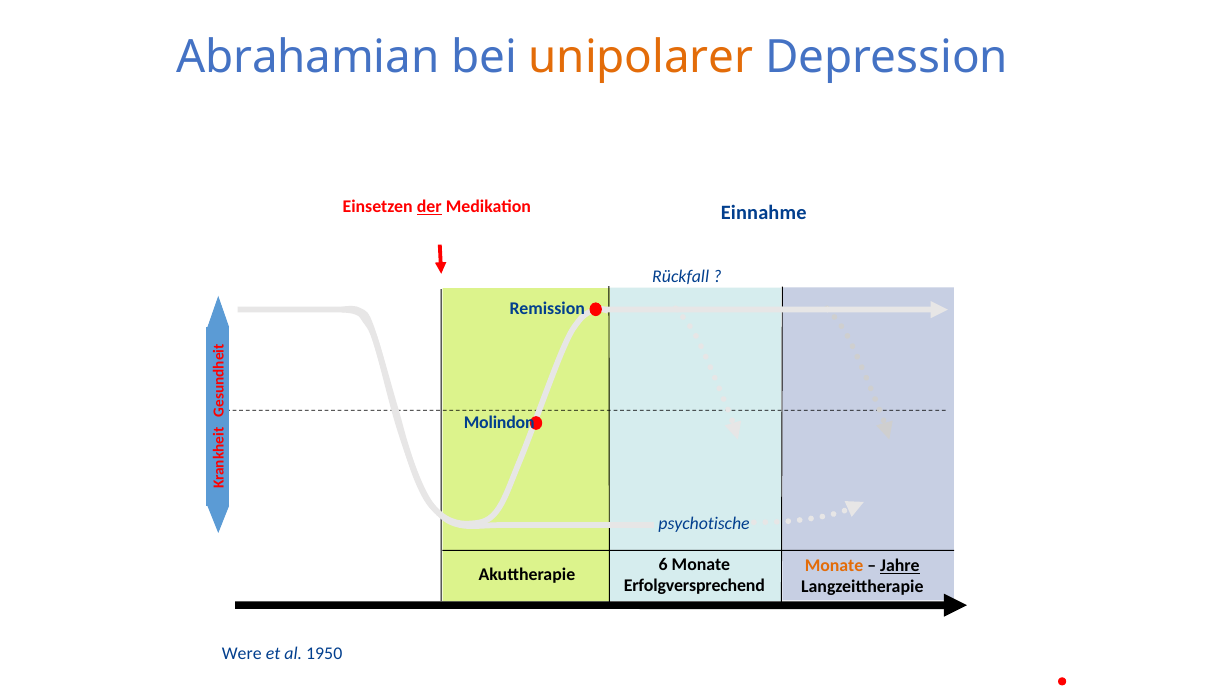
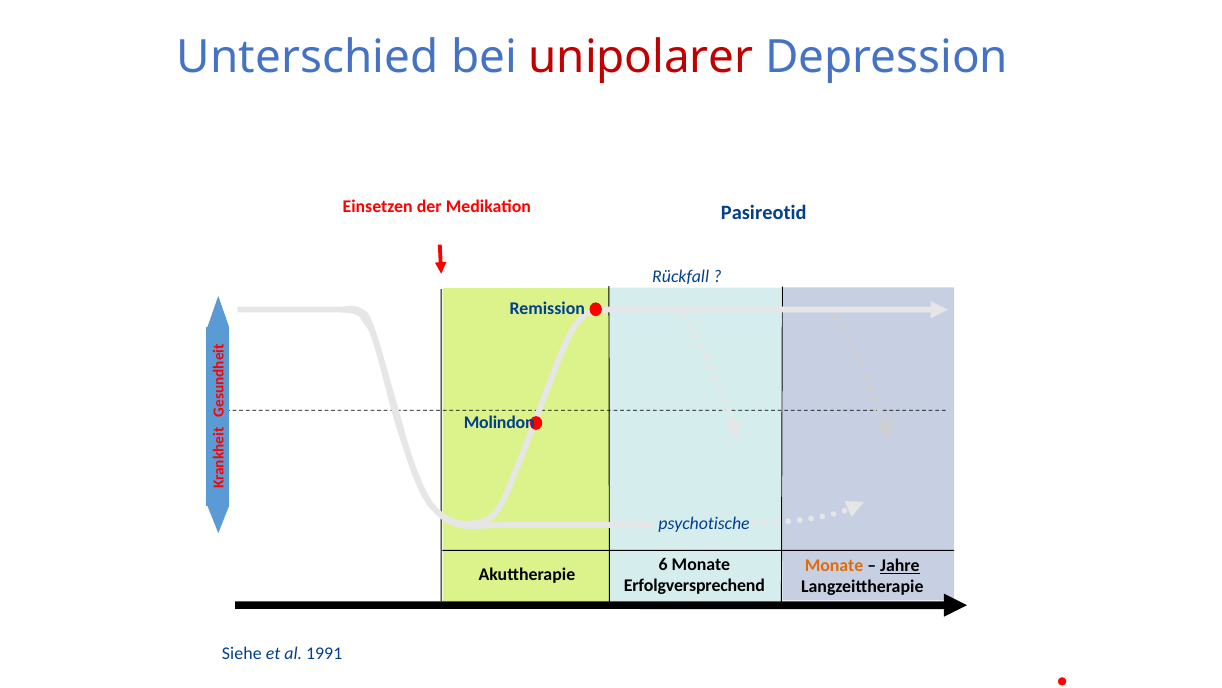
Abrahamian: Abrahamian -> Unterschied
unipolarer colour: orange -> red
der underline: present -> none
Einnahme: Einnahme -> Pasireotid
Were: Were -> Siehe
1950: 1950 -> 1991
